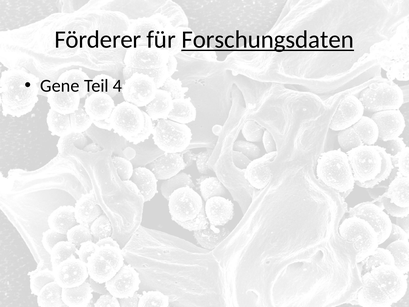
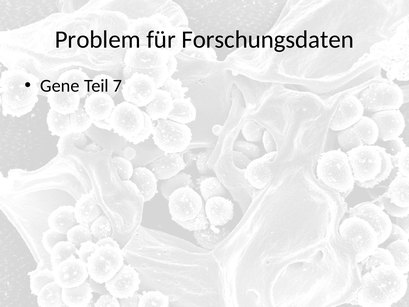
Förderer: Förderer -> Problem
Forschungsdaten underline: present -> none
4: 4 -> 7
